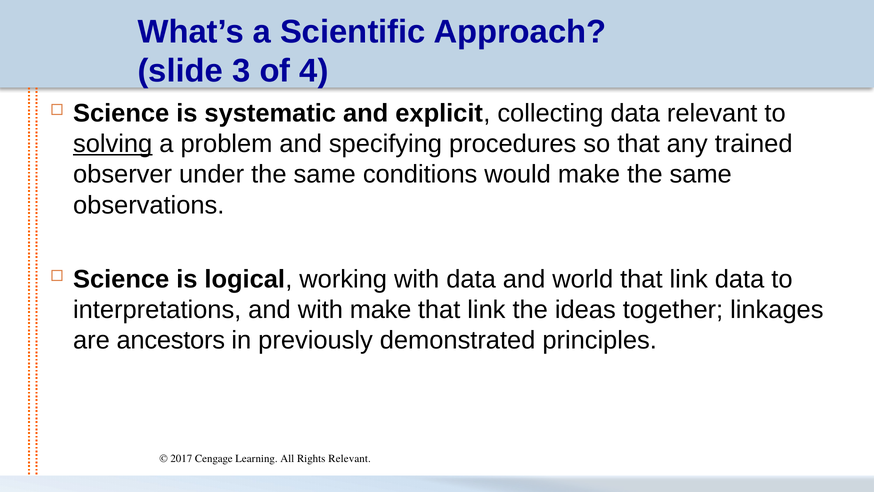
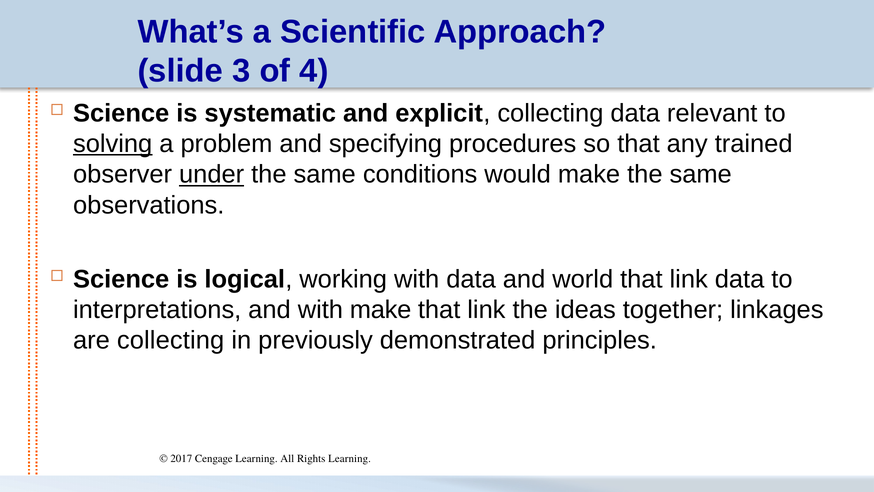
under underline: none -> present
are ancestors: ancestors -> collecting
Rights Relevant: Relevant -> Learning
